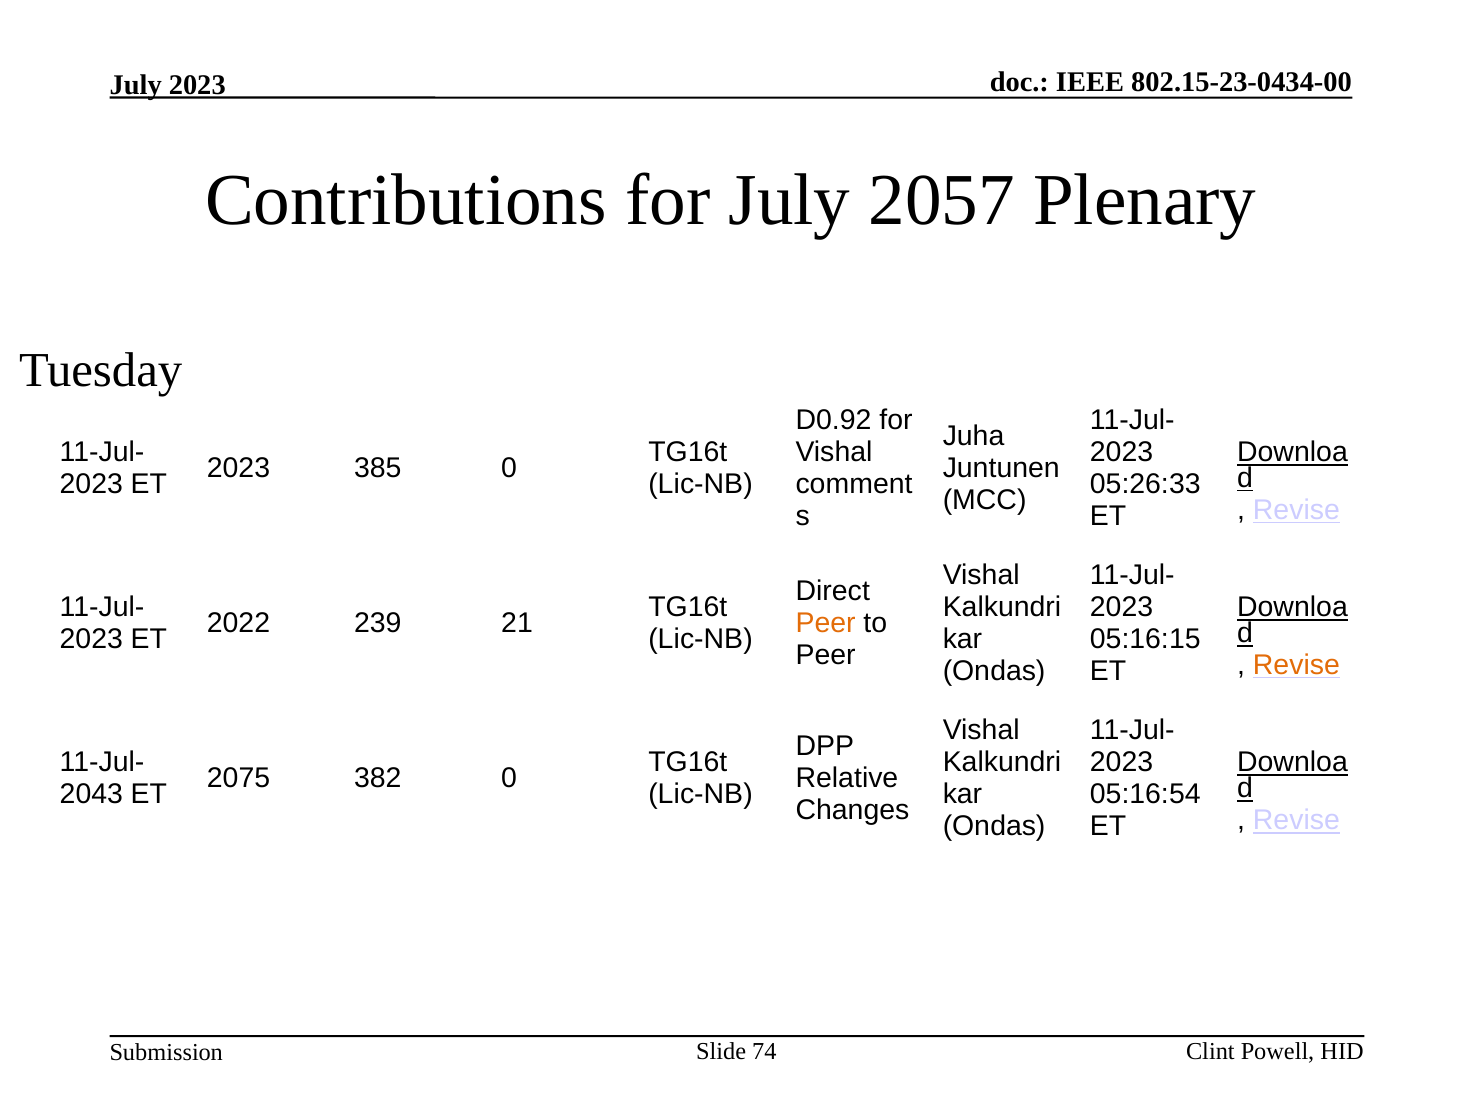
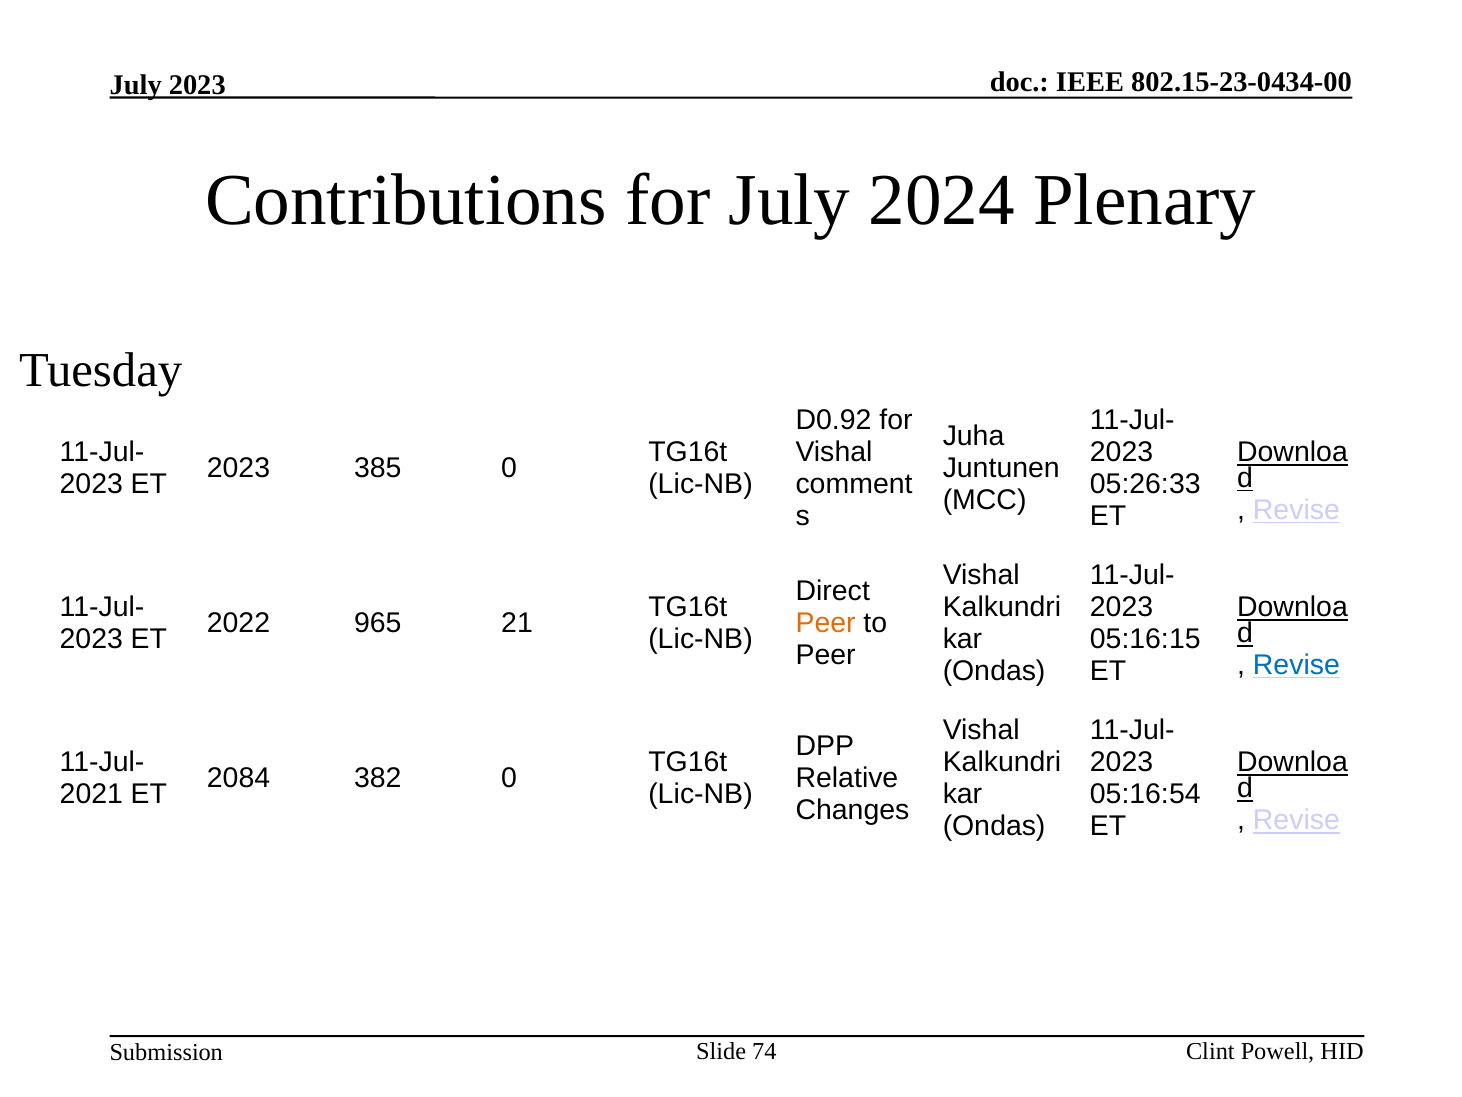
2057: 2057 -> 2024
239: 239 -> 965
Revise at (1296, 665) colour: orange -> blue
2075: 2075 -> 2084
2043: 2043 -> 2021
